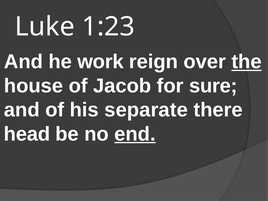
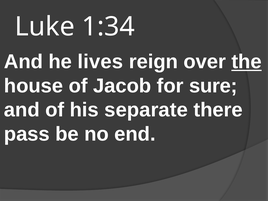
1:23: 1:23 -> 1:34
work: work -> lives
head: head -> pass
end underline: present -> none
